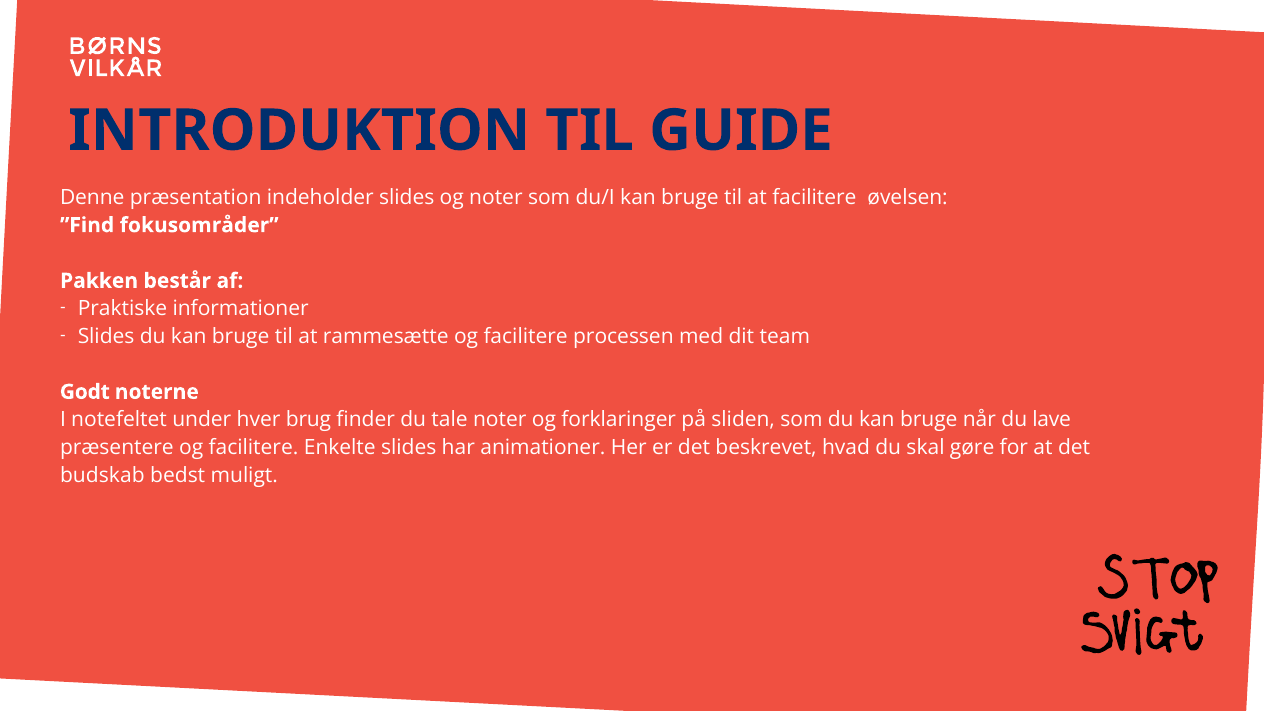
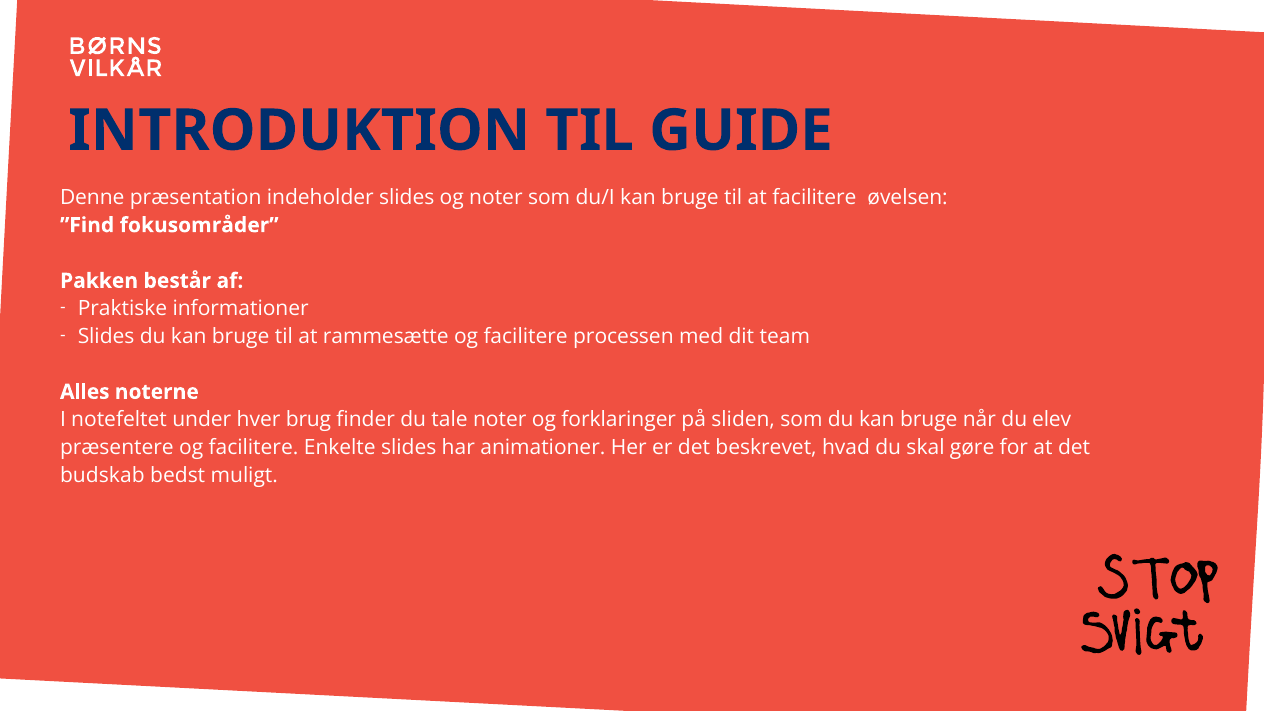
Godt: Godt -> Alles
lave: lave -> elev
